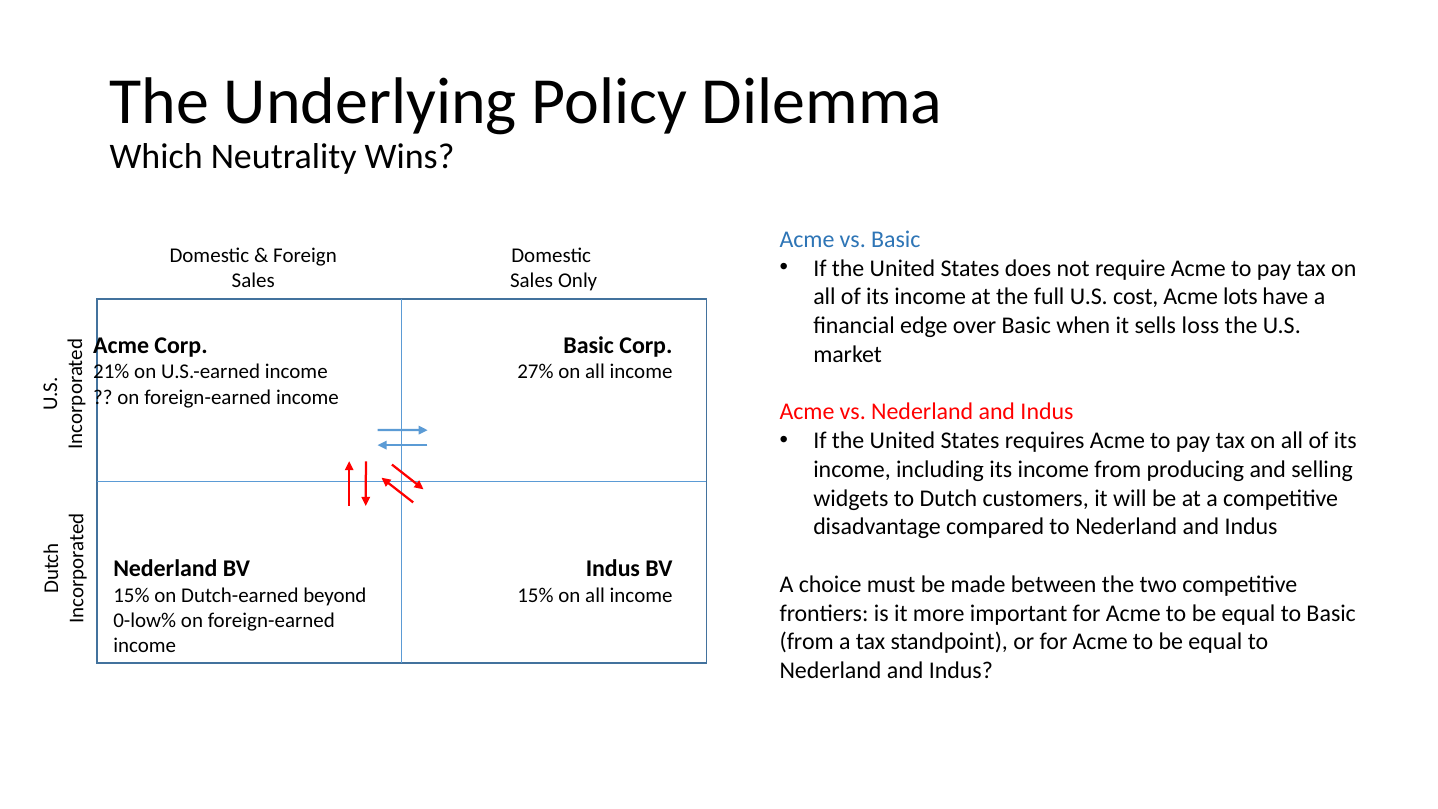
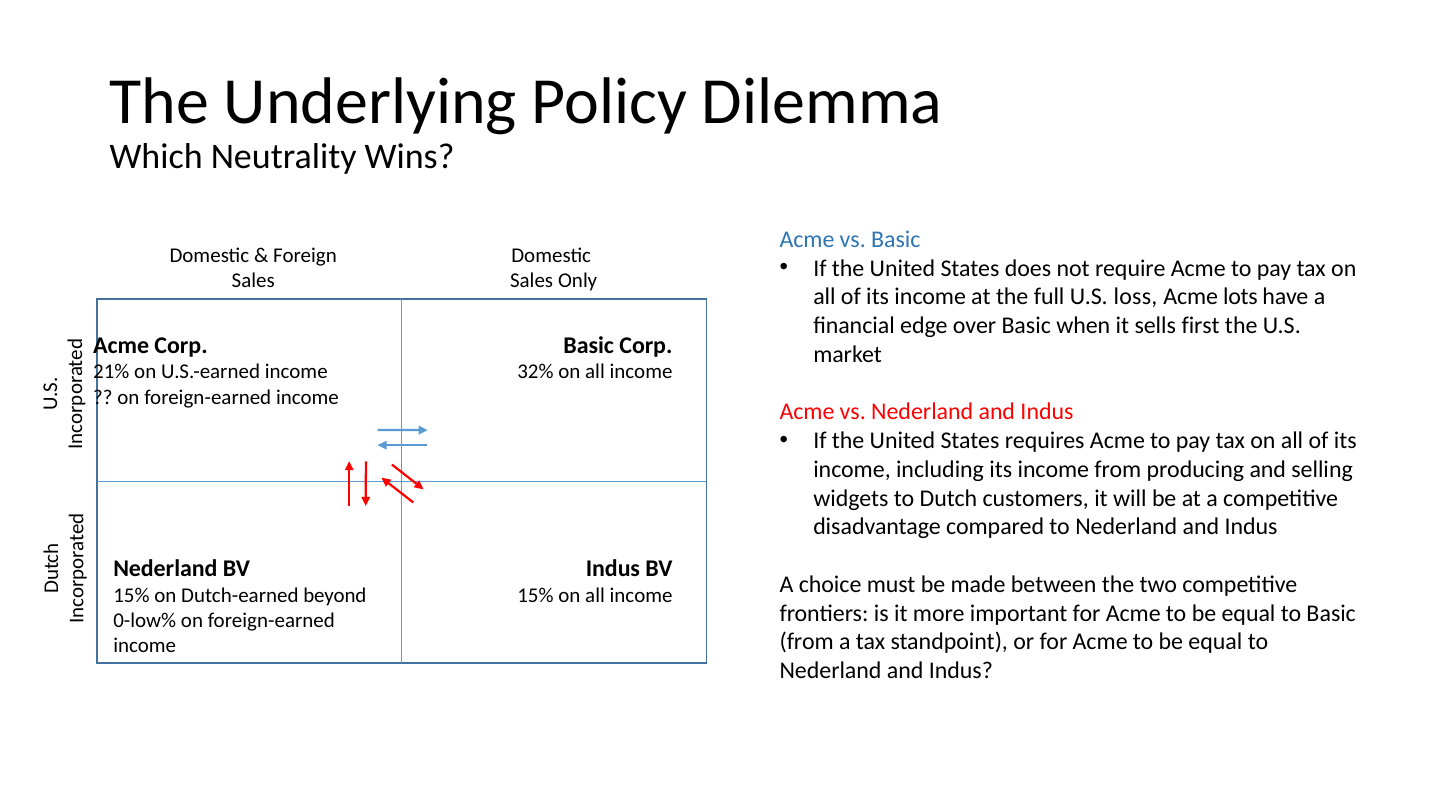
cost: cost -> loss
loss: loss -> first
27%: 27% -> 32%
